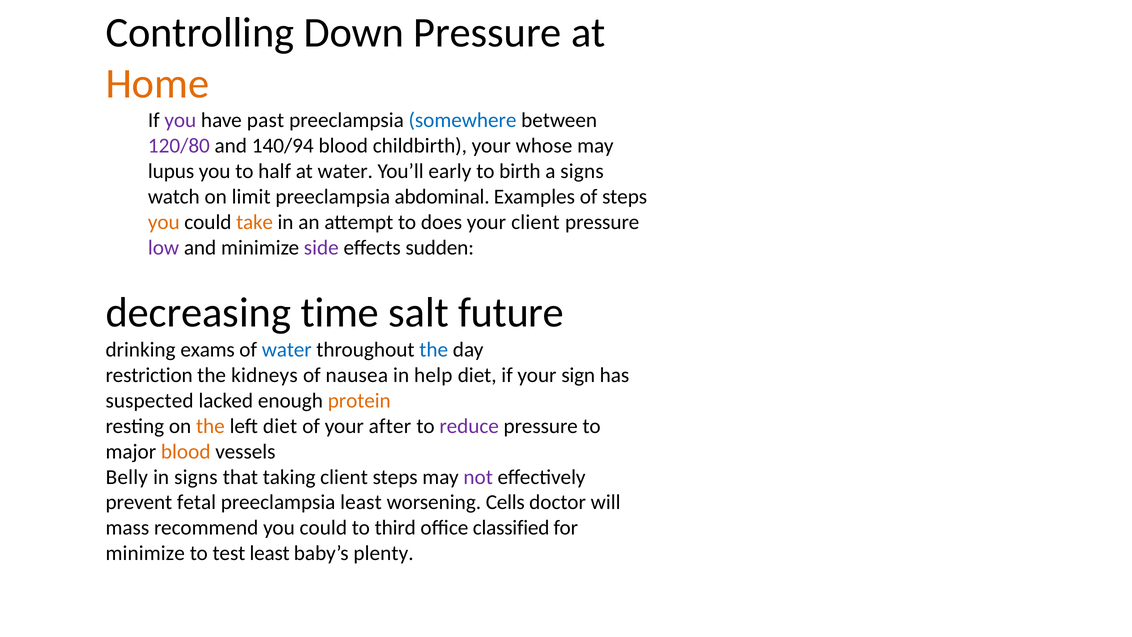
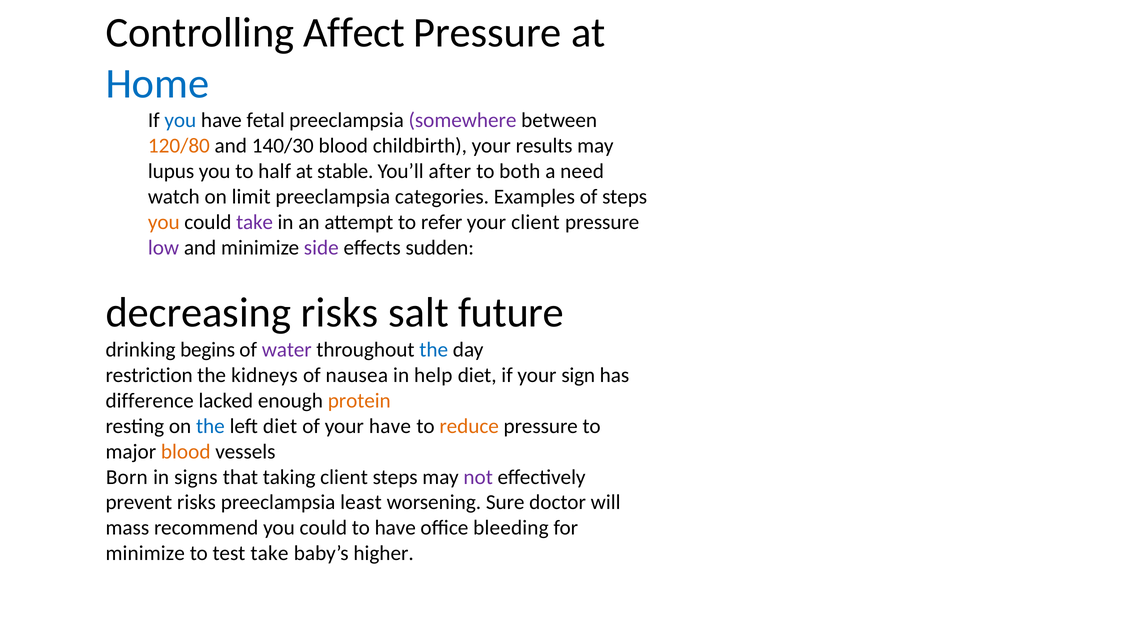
Down: Down -> Affect
Home colour: orange -> blue
you at (180, 120) colour: purple -> blue
past: past -> fetal
somewhere colour: blue -> purple
120/80 colour: purple -> orange
140/94: 140/94 -> 140/30
whose: whose -> results
at water: water -> stable
early: early -> after
birth: birth -> both
a signs: signs -> need
abdominal: abdominal -> categories
take at (255, 222) colour: orange -> purple
does: does -> refer
decreasing time: time -> risks
exams: exams -> begins
water at (287, 349) colour: blue -> purple
suspected: suspected -> difference
the at (210, 426) colour: orange -> blue
your after: after -> have
reduce colour: purple -> orange
Belly: Belly -> Born
prevent fetal: fetal -> risks
Cells: Cells -> Sure
to third: third -> have
classified: classified -> bleeding
test least: least -> take
plenty: plenty -> higher
